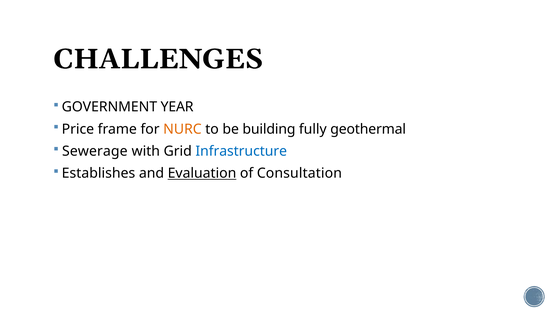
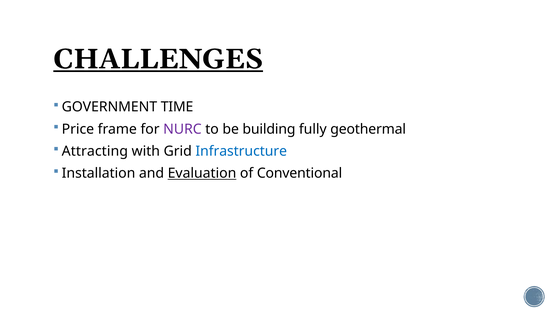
CHALLENGES underline: none -> present
YEAR: YEAR -> TIME
NURC colour: orange -> purple
Sewerage: Sewerage -> Attracting
Establishes: Establishes -> Installation
Consultation: Consultation -> Conventional
